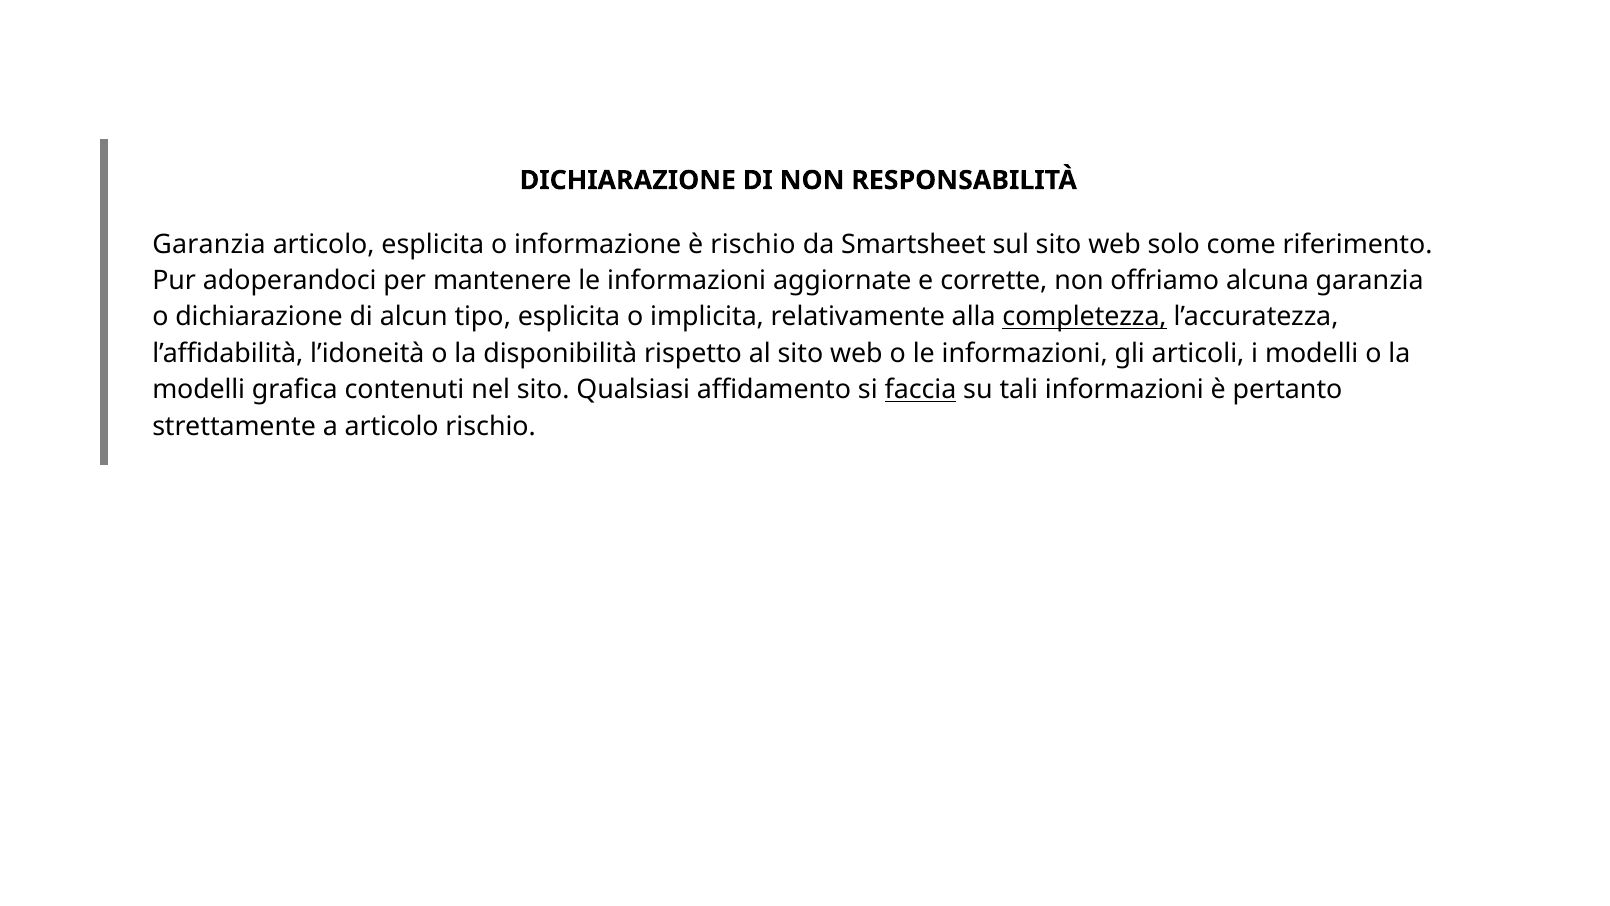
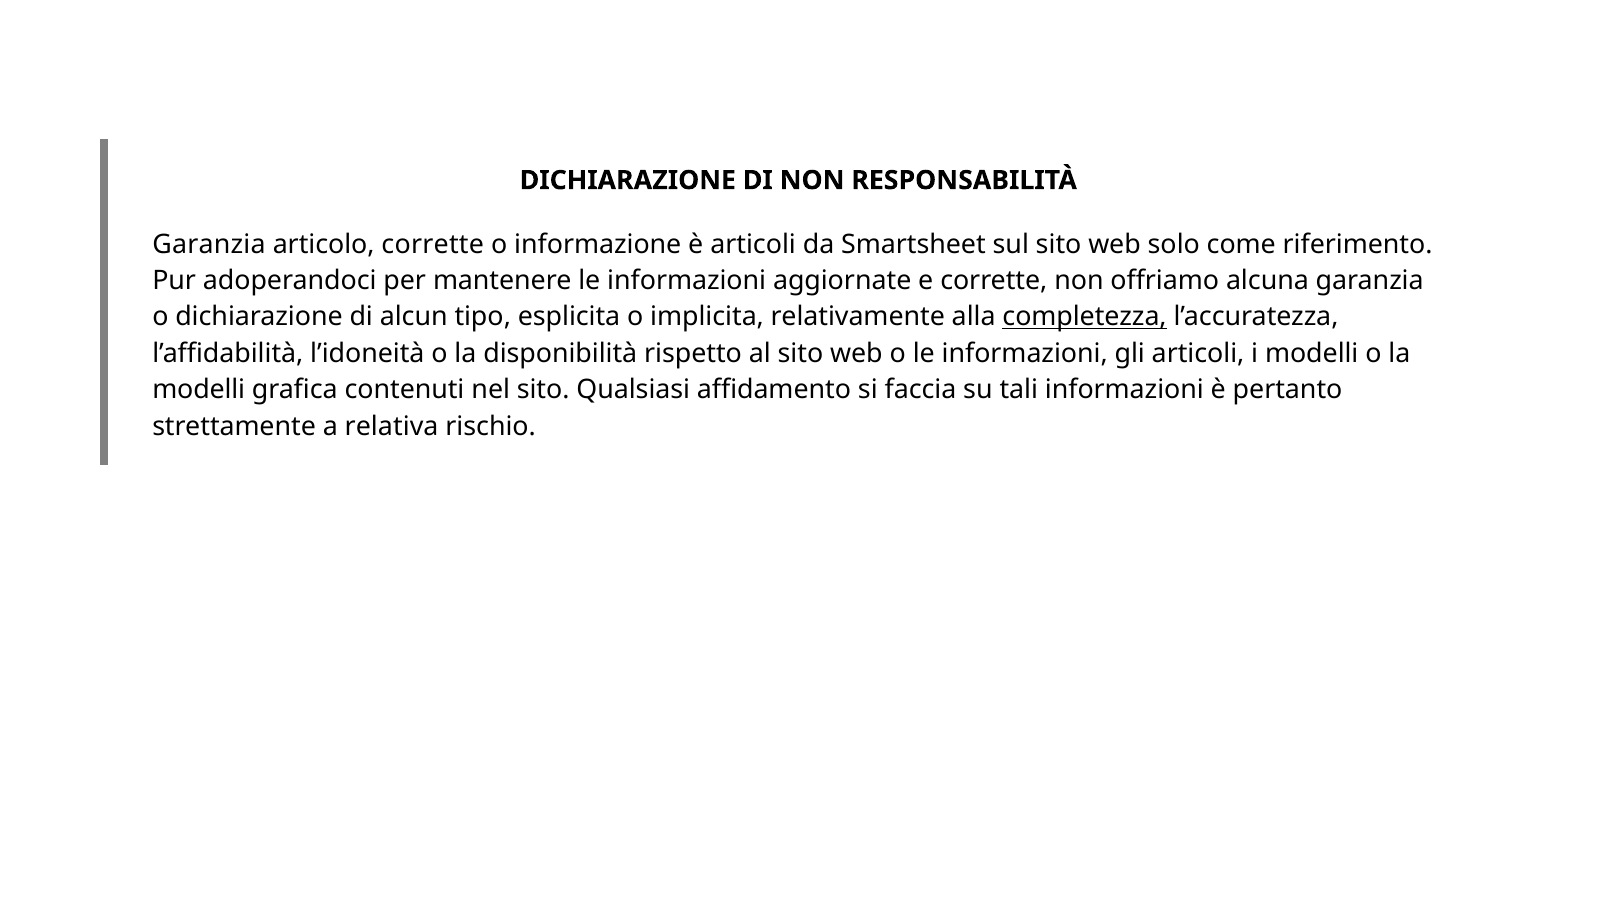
articolo esplicita: esplicita -> corrette
è rischio: rischio -> articoli
faccia underline: present -> none
a articolo: articolo -> relativa
